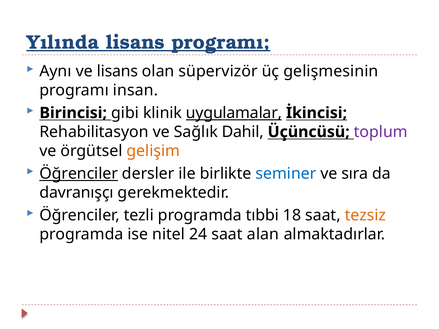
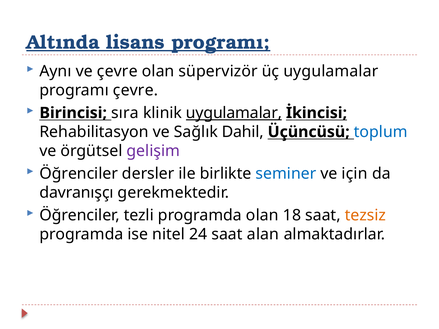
Yılında: Yılında -> Altında
ve lisans: lisans -> çevre
üç gelişmesinin: gelişmesinin -> uygulamalar
programı insan: insan -> çevre
gibi: gibi -> sıra
toplum colour: purple -> blue
gelişim colour: orange -> purple
Öğrenciler at (79, 174) underline: present -> none
sıra: sıra -> için
programda tıbbi: tıbbi -> olan
